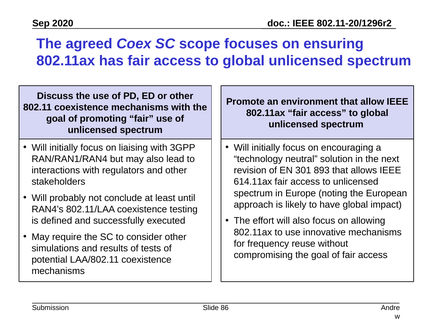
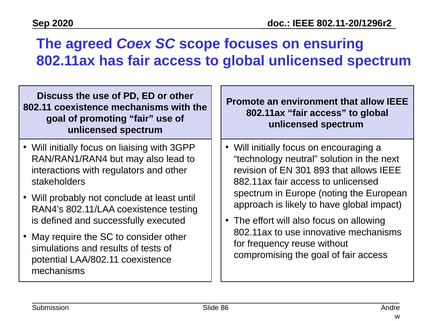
614.11ax: 614.11ax -> 882.11ax
